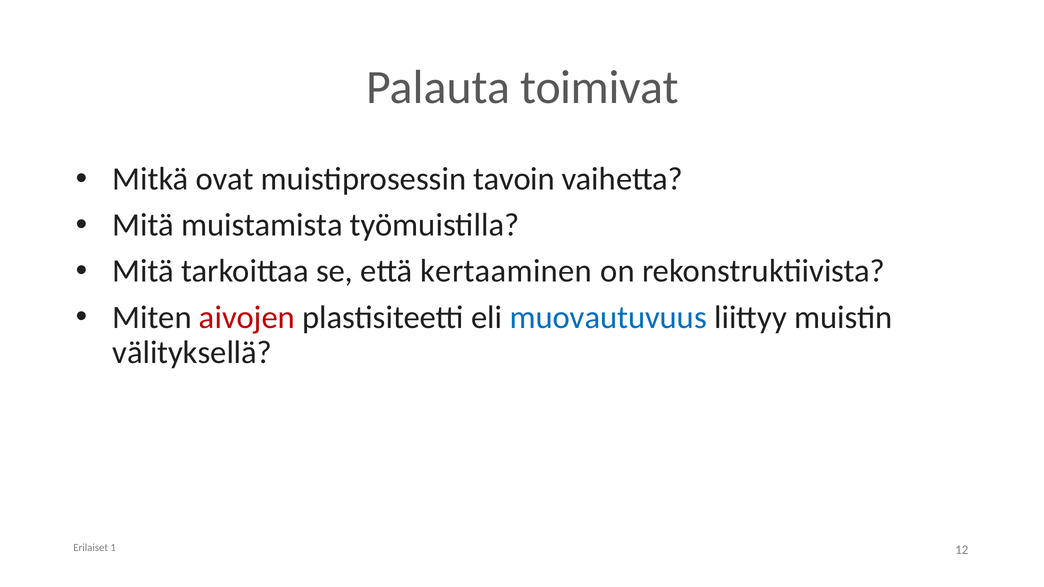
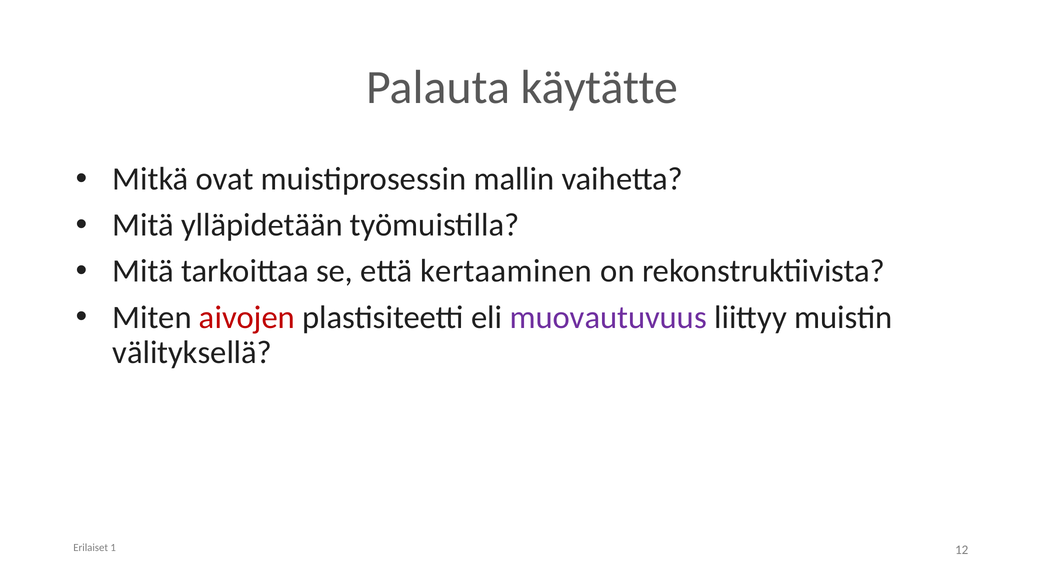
toimivat: toimivat -> käytätte
tavoin: tavoin -> mallin
muistamista: muistamista -> ylläpidetään
muovautuvuus colour: blue -> purple
